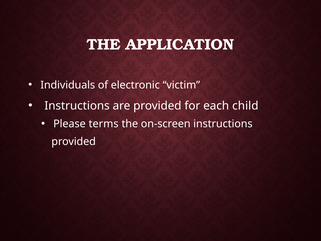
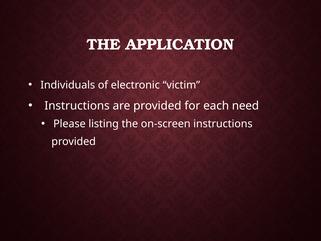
child: child -> need
terms: terms -> listing
